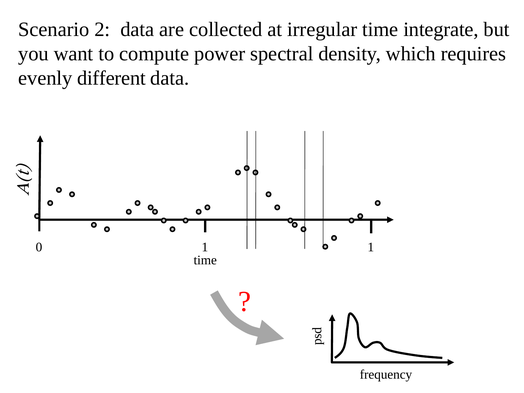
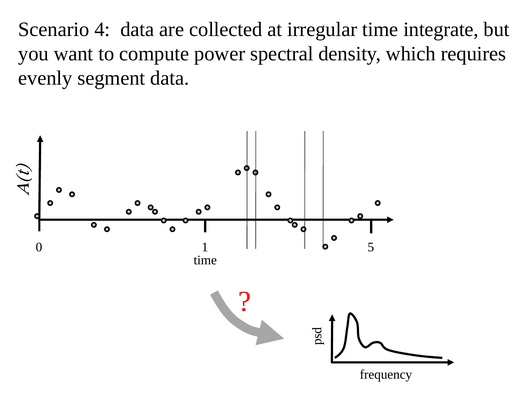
2: 2 -> 4
different: different -> segment
1 1: 1 -> 5
